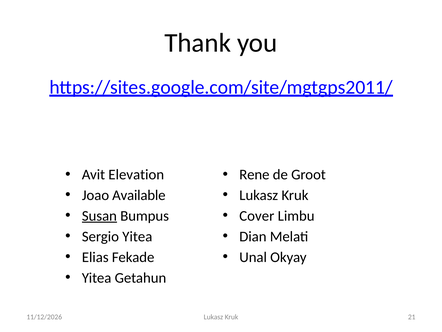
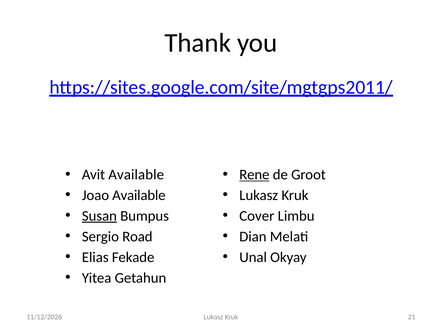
Avit Elevation: Elevation -> Available
Rene underline: none -> present
Sergio Yitea: Yitea -> Road
